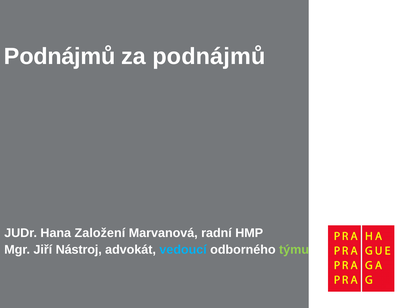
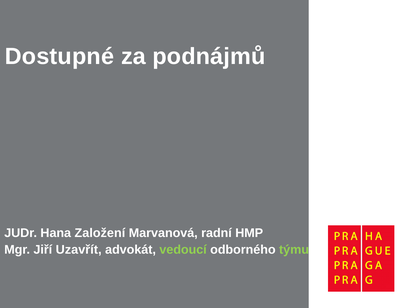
Podnájmů at (60, 57): Podnájmů -> Dostupné
Nástroj: Nástroj -> Uzavřít
vedoucí colour: light blue -> light green
